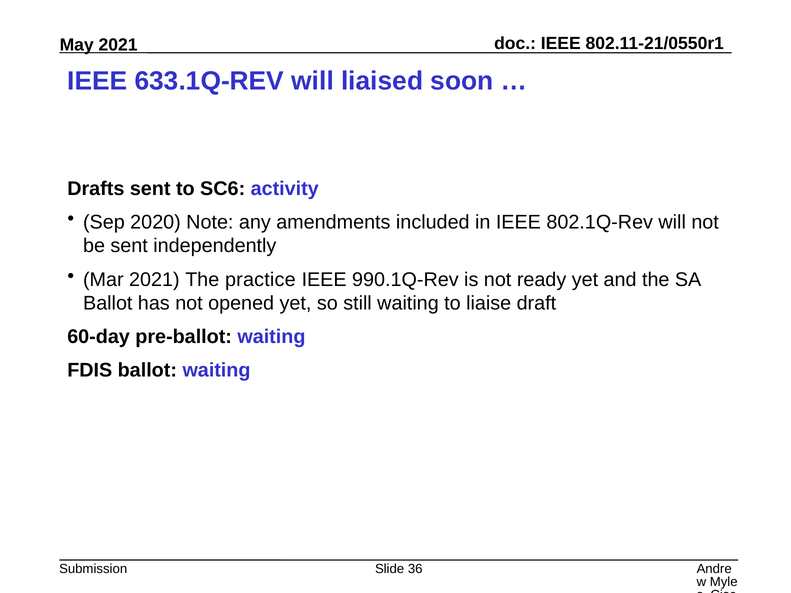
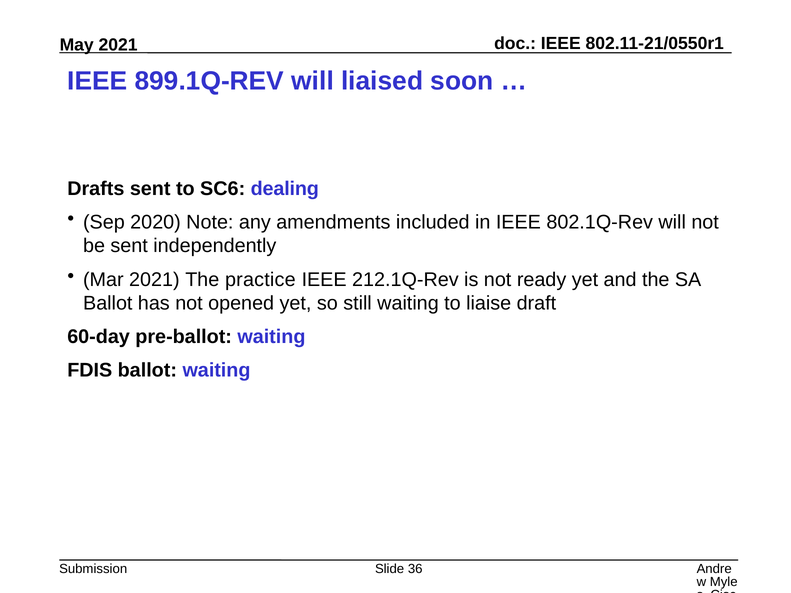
633.1Q-REV: 633.1Q-REV -> 899.1Q-REV
activity: activity -> dealing
990.1Q-Rev: 990.1Q-Rev -> 212.1Q-Rev
